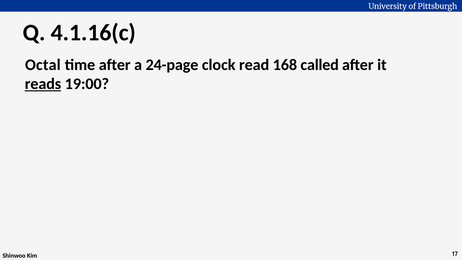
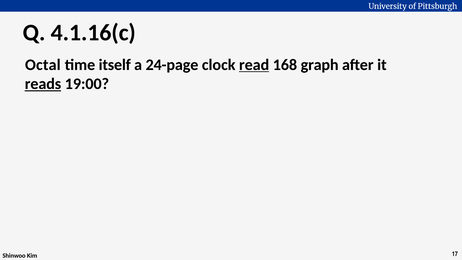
time after: after -> itself
read underline: none -> present
called: called -> graph
